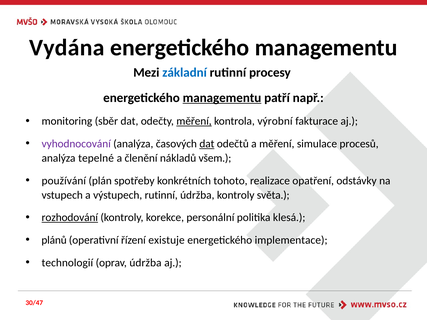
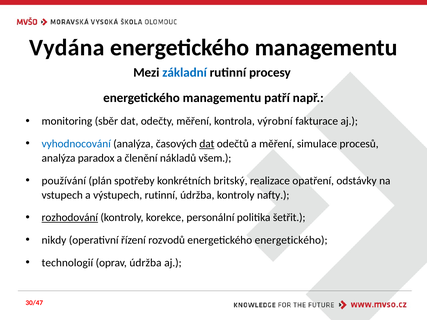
managementu at (222, 98) underline: present -> none
měření at (194, 121) underline: present -> none
vyhodnocování colour: purple -> blue
tepelné: tepelné -> paradox
tohoto: tohoto -> britský
světa: světa -> nafty
klesá: klesá -> šetřit
plánů: plánů -> nikdy
existuje: existuje -> rozvodů
energetického implementace: implementace -> energetického
